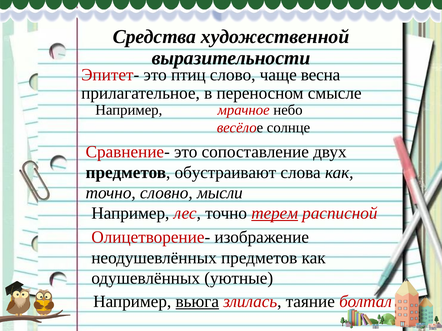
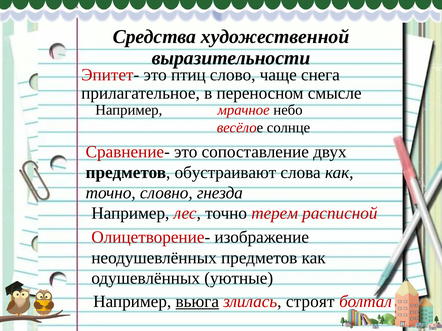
весна: весна -> снега
мысли: мысли -> гнезда
терем underline: present -> none
таяние: таяние -> строят
